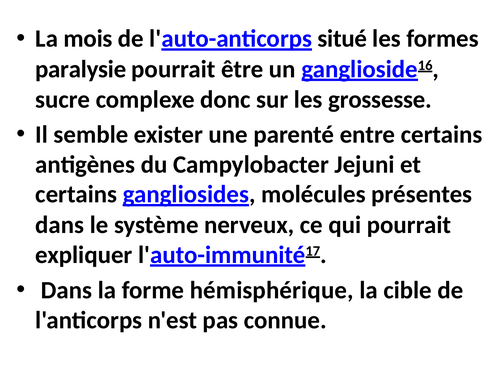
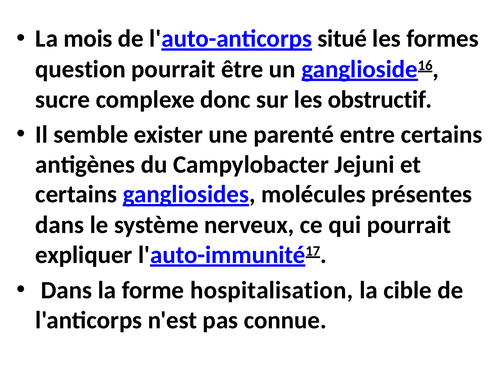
paralysie: paralysie -> question
grossesse: grossesse -> obstructif
hémisphérique: hémisphérique -> hospitalisation
